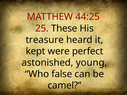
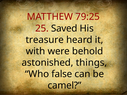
44:25: 44:25 -> 79:25
These: These -> Saved
kept: kept -> with
perfect: perfect -> behold
young: young -> things
